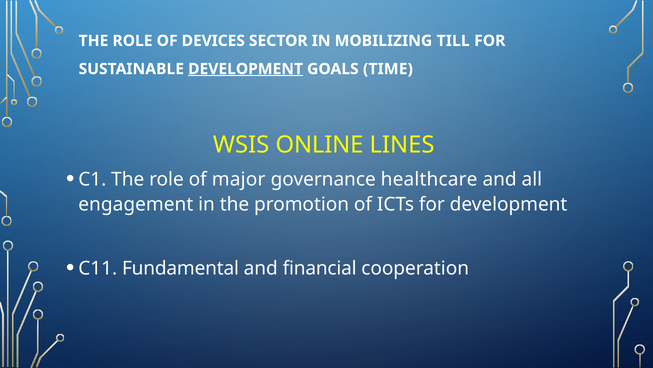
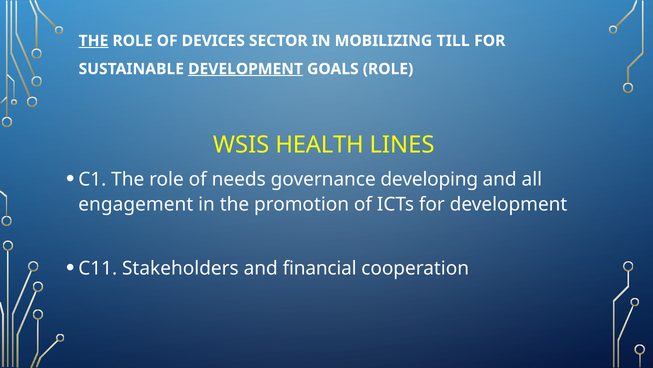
THE at (93, 41) underline: none -> present
GOALS TIME: TIME -> ROLE
ONLINE: ONLINE -> HEALTH
major: major -> needs
healthcare: healthcare -> developing
Fundamental: Fundamental -> Stakeholders
